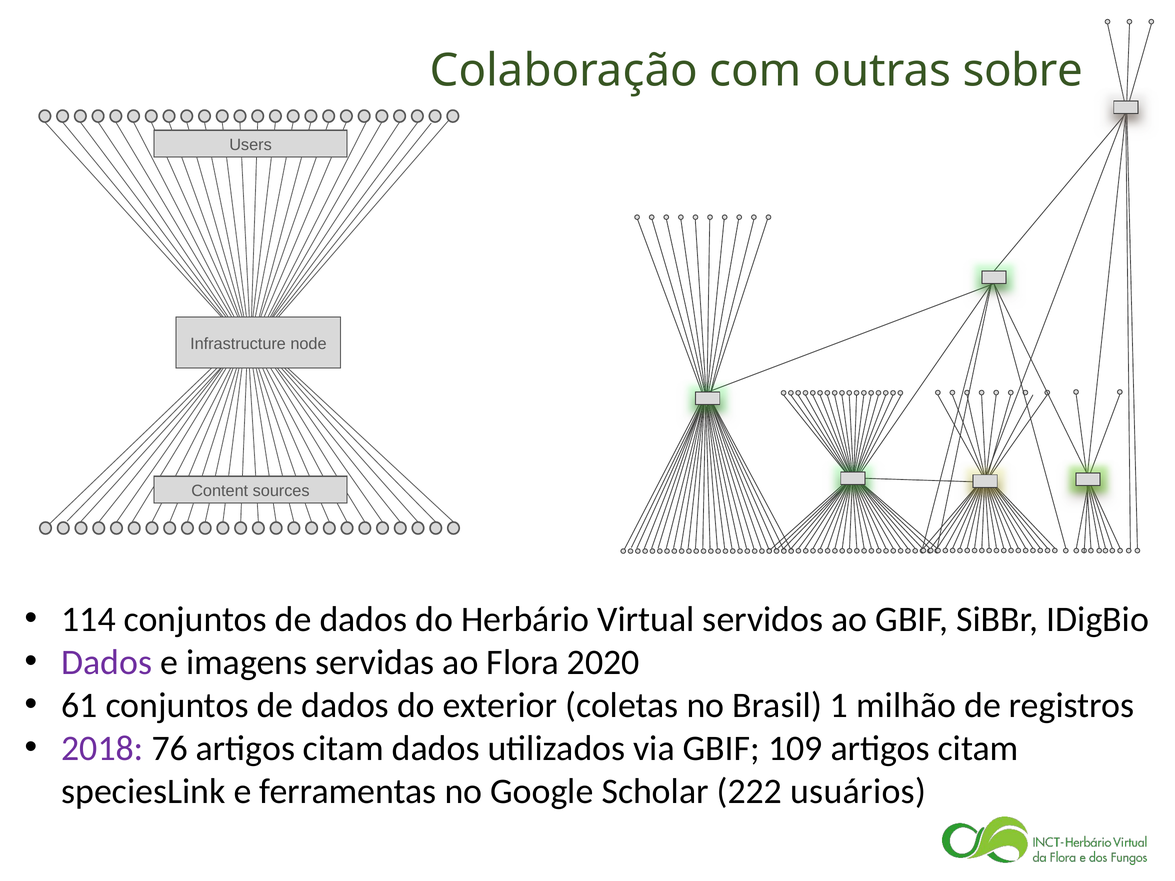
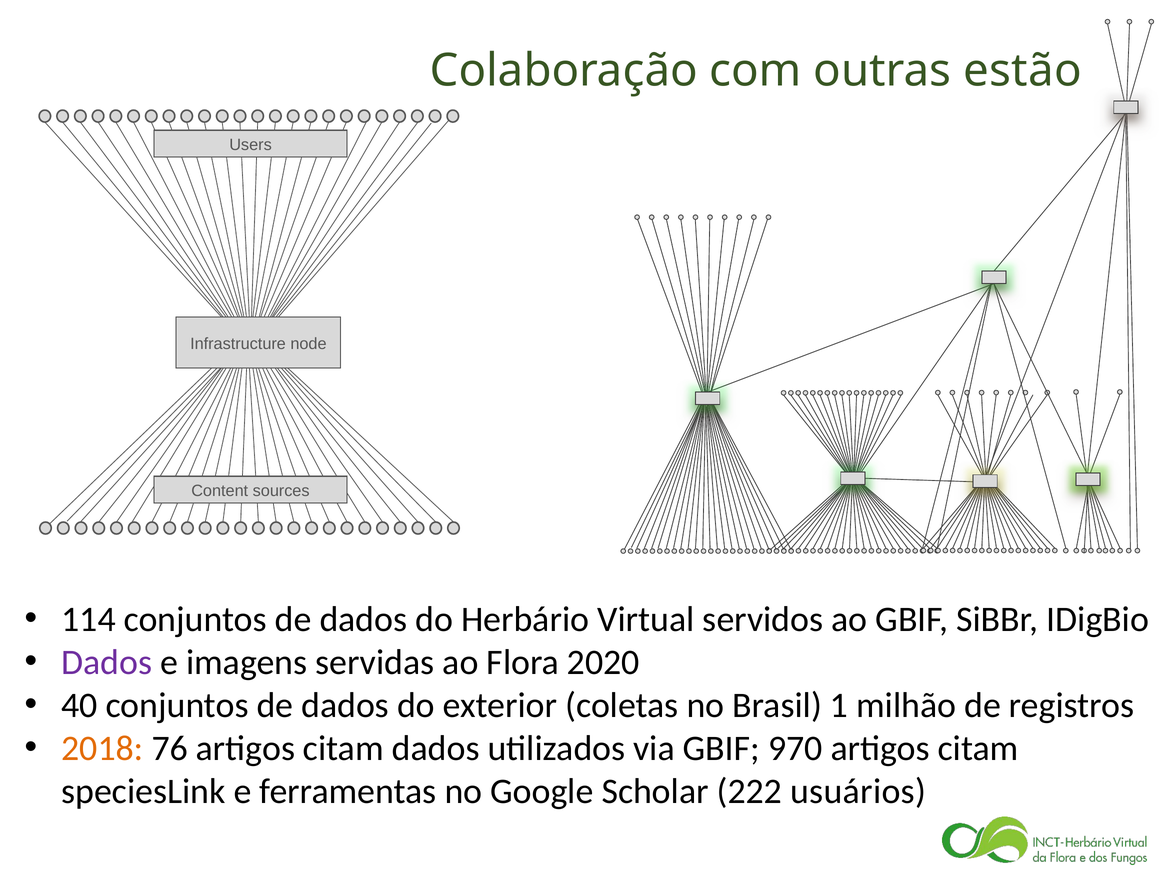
sobre: sobre -> estão
61: 61 -> 40
2018 colour: purple -> orange
109: 109 -> 970
